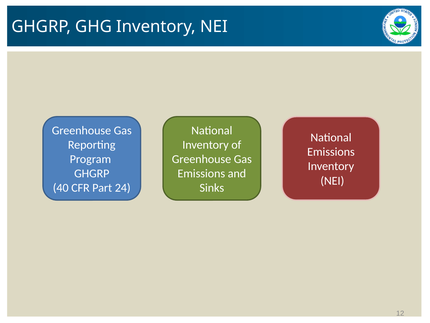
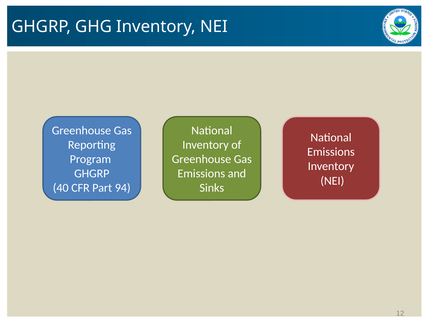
24: 24 -> 94
